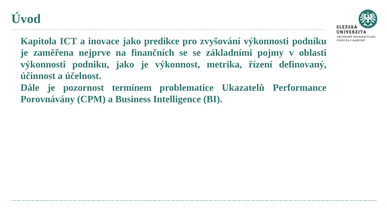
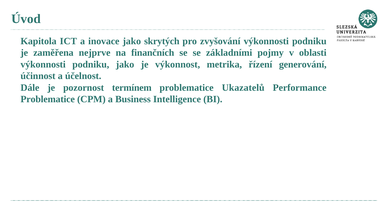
predikce: predikce -> skrytých
definovaný: definovaný -> generování
Porovnávány at (48, 99): Porovnávány -> Problematice
